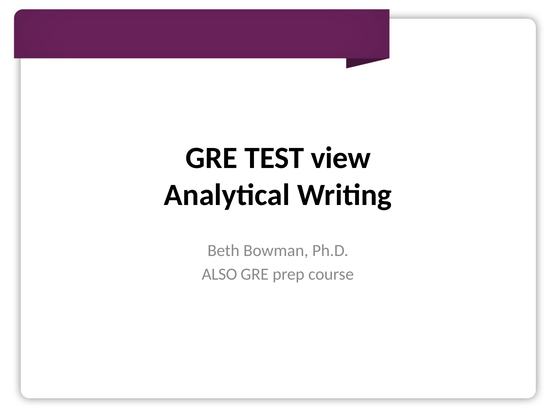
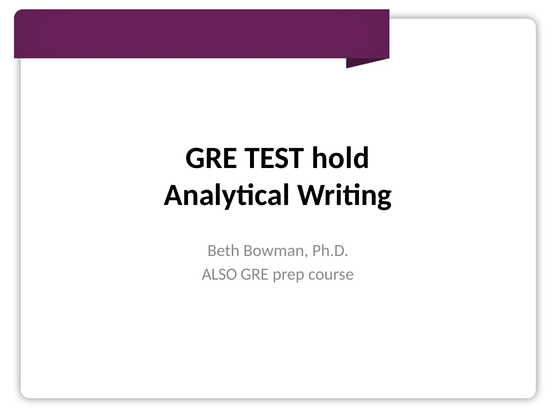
view: view -> hold
